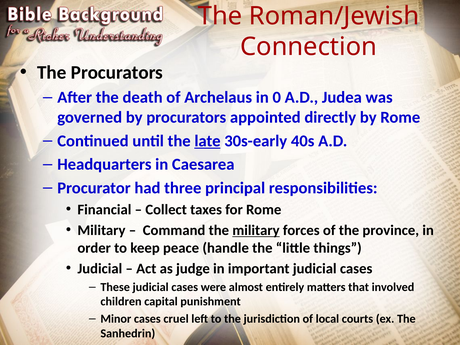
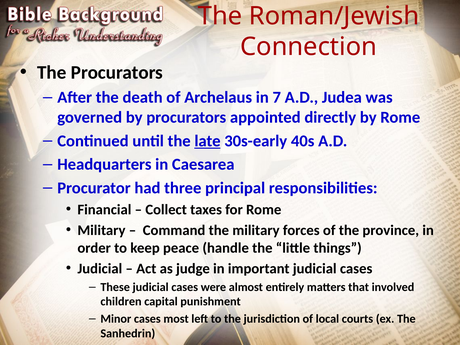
0: 0 -> 7
military at (256, 230) underline: present -> none
cruel: cruel -> most
